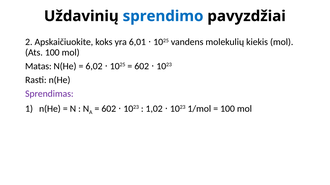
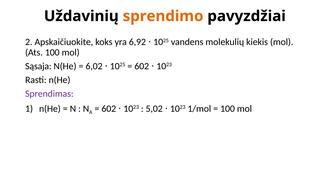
sprendimo colour: blue -> orange
6,01: 6,01 -> 6,92
Matas: Matas -> Sąsaja
1,02: 1,02 -> 5,02
